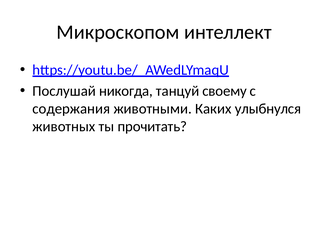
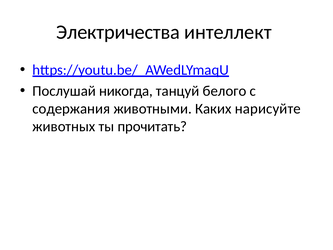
Микроскопом: Микроскопом -> Электричества
своему: своему -> белого
улыбнулся: улыбнулся -> нарисуйте
